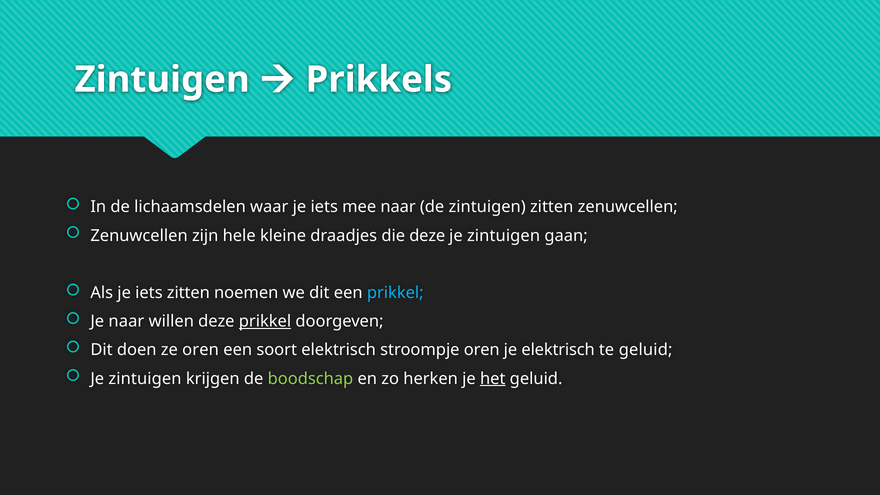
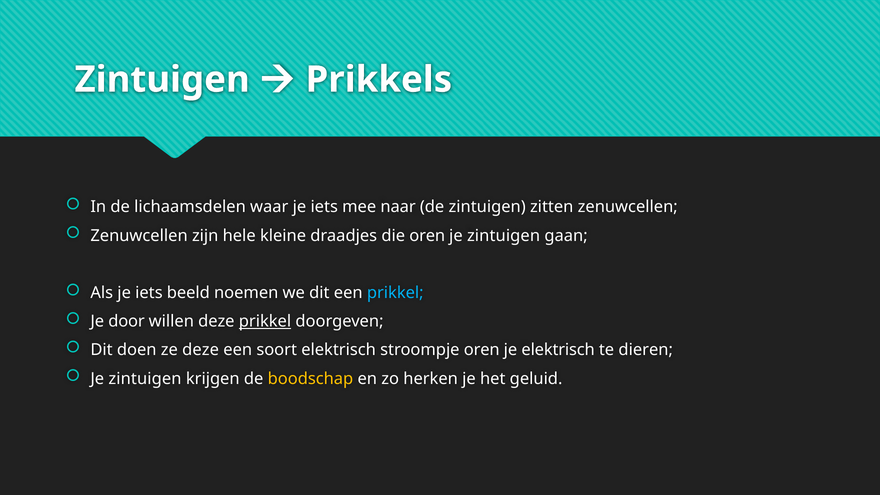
die deze: deze -> oren
iets zitten: zitten -> beeld
Je naar: naar -> door
ze oren: oren -> deze
te geluid: geluid -> dieren
boodschap colour: light green -> yellow
het underline: present -> none
